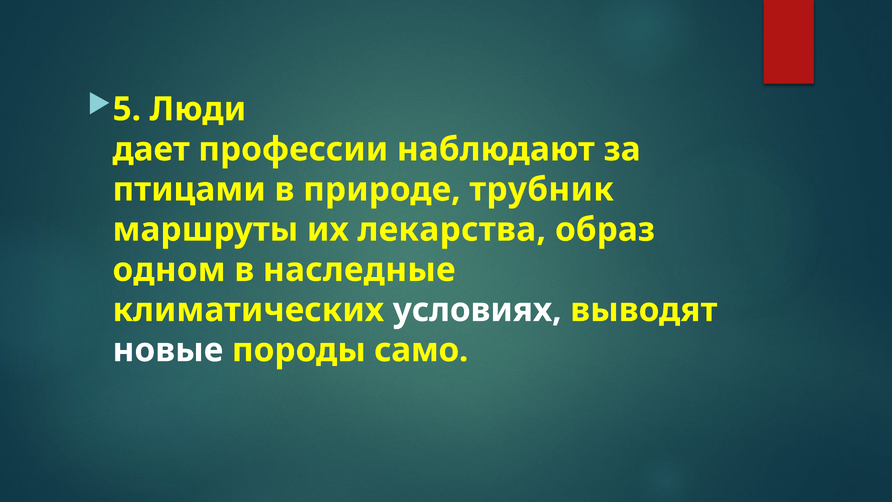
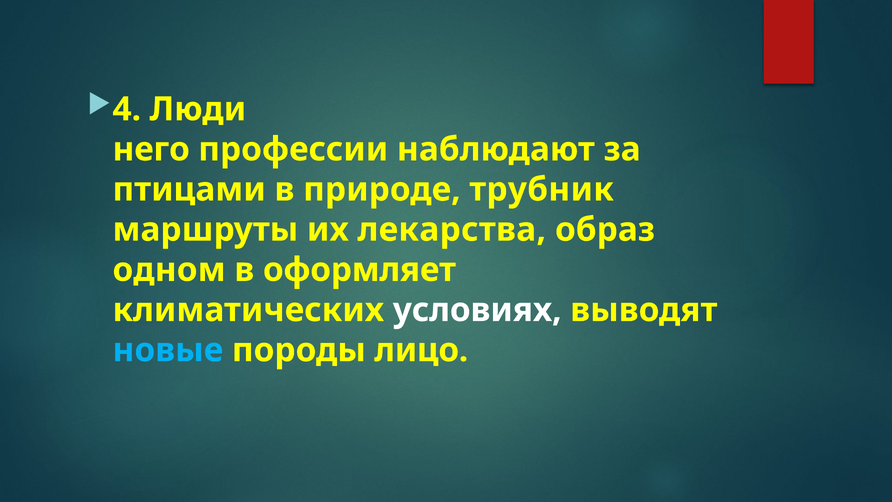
5: 5 -> 4
дает: дает -> него
наследные: наследные -> оформляет
новые colour: white -> light blue
само: само -> лицо
